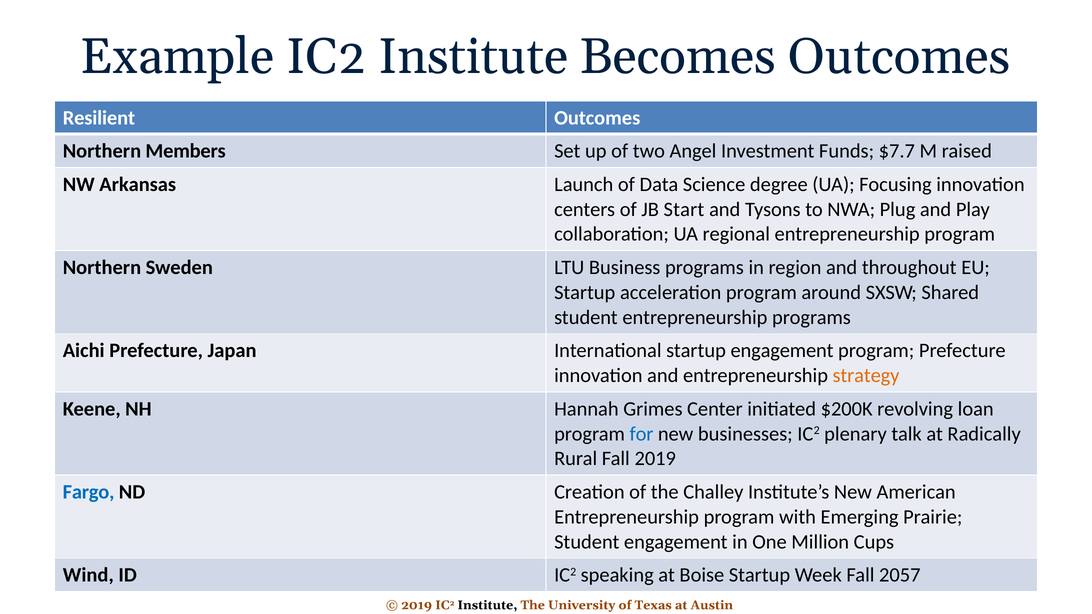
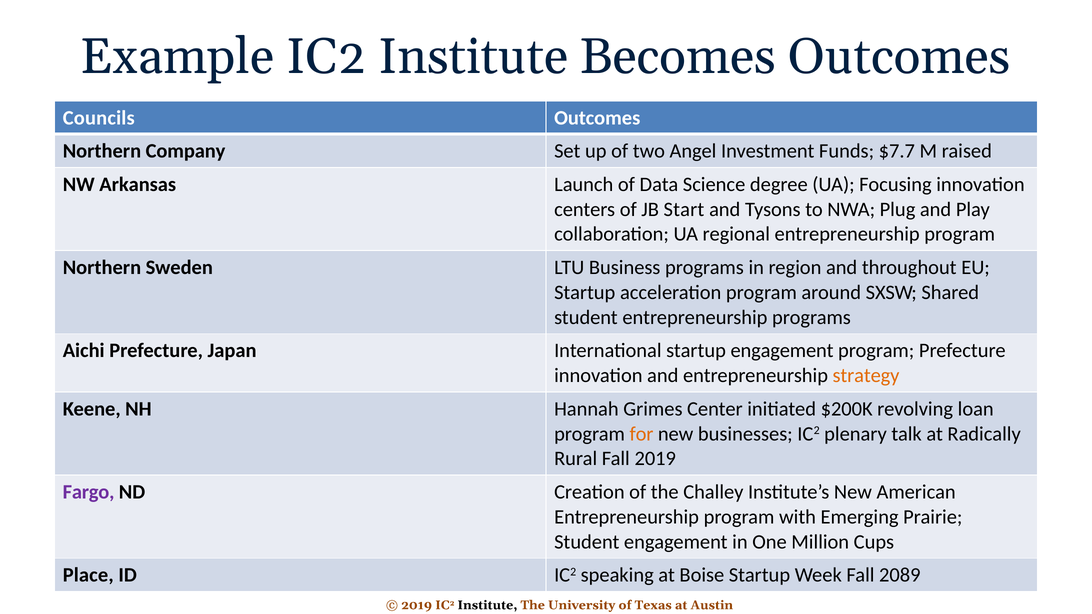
Resilient: Resilient -> Councils
Members: Members -> Company
for colour: blue -> orange
Fargo colour: blue -> purple
Wind: Wind -> Place
2057: 2057 -> 2089
